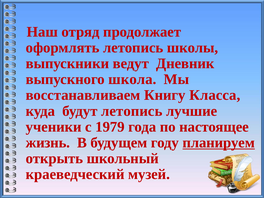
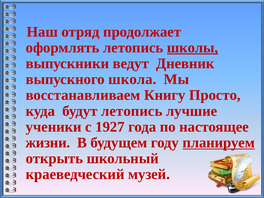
школы underline: none -> present
Класса: Класса -> Просто
1979: 1979 -> 1927
жизнь: жизнь -> жизни
